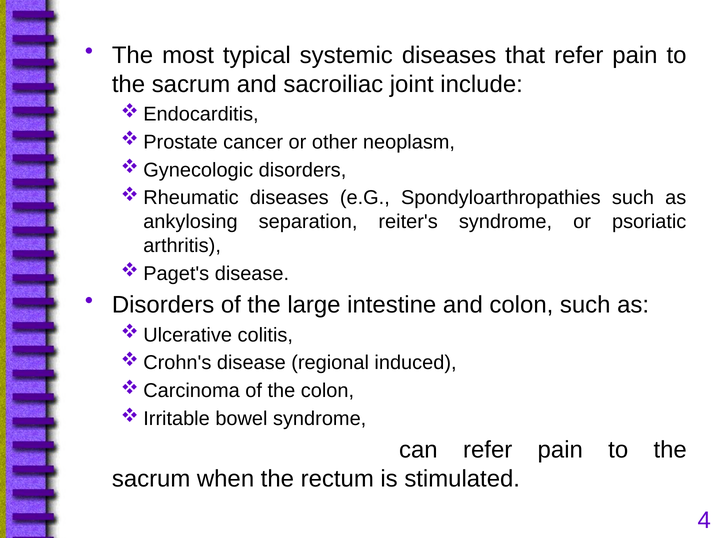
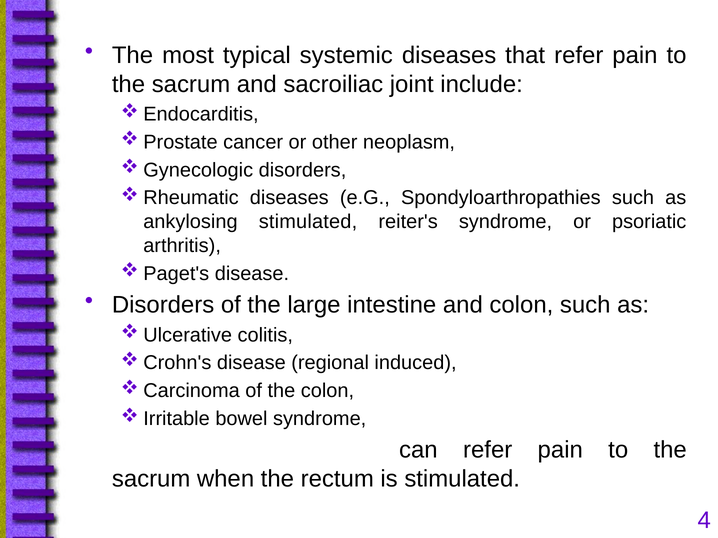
ankylosing separation: separation -> stimulated
